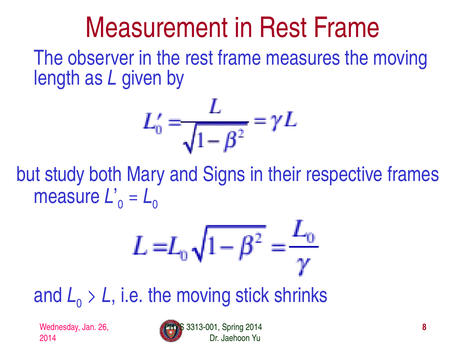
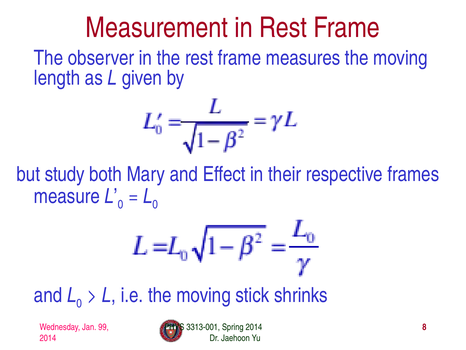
Signs: Signs -> Effect
26: 26 -> 99
